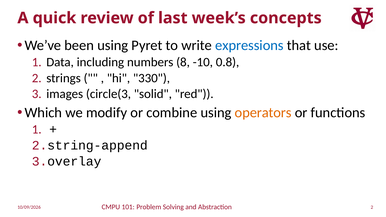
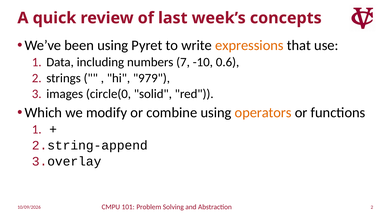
expressions colour: blue -> orange
8: 8 -> 7
0.8: 0.8 -> 0.6
330: 330 -> 979
circle(3: circle(3 -> circle(0
